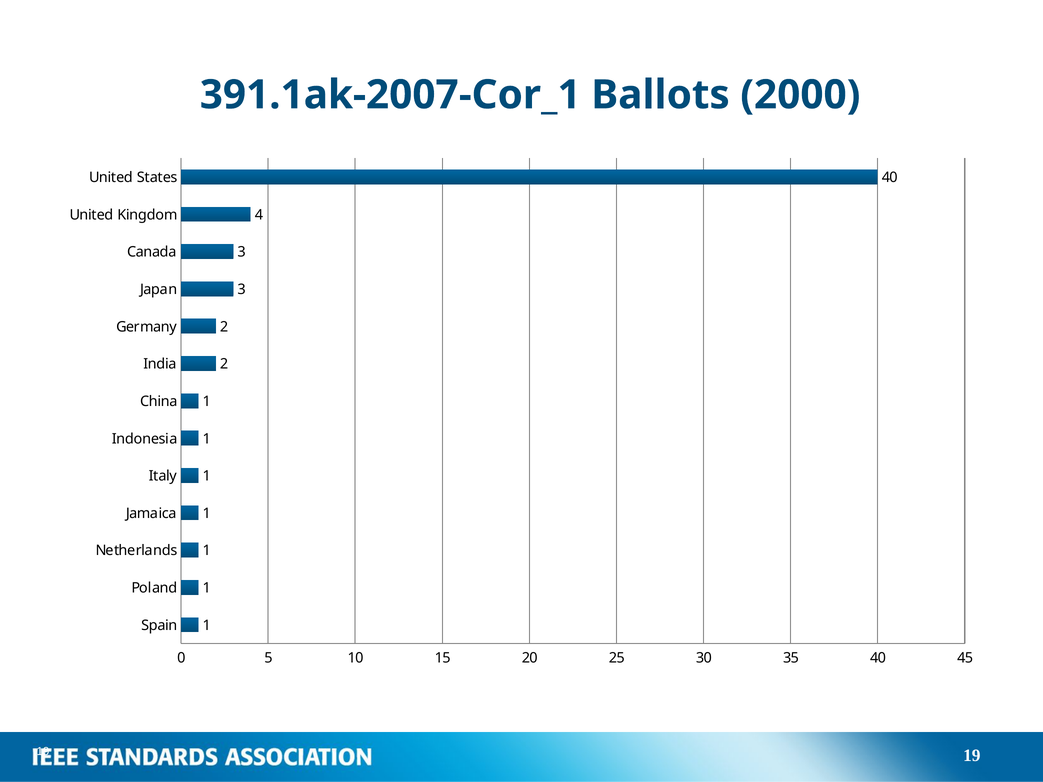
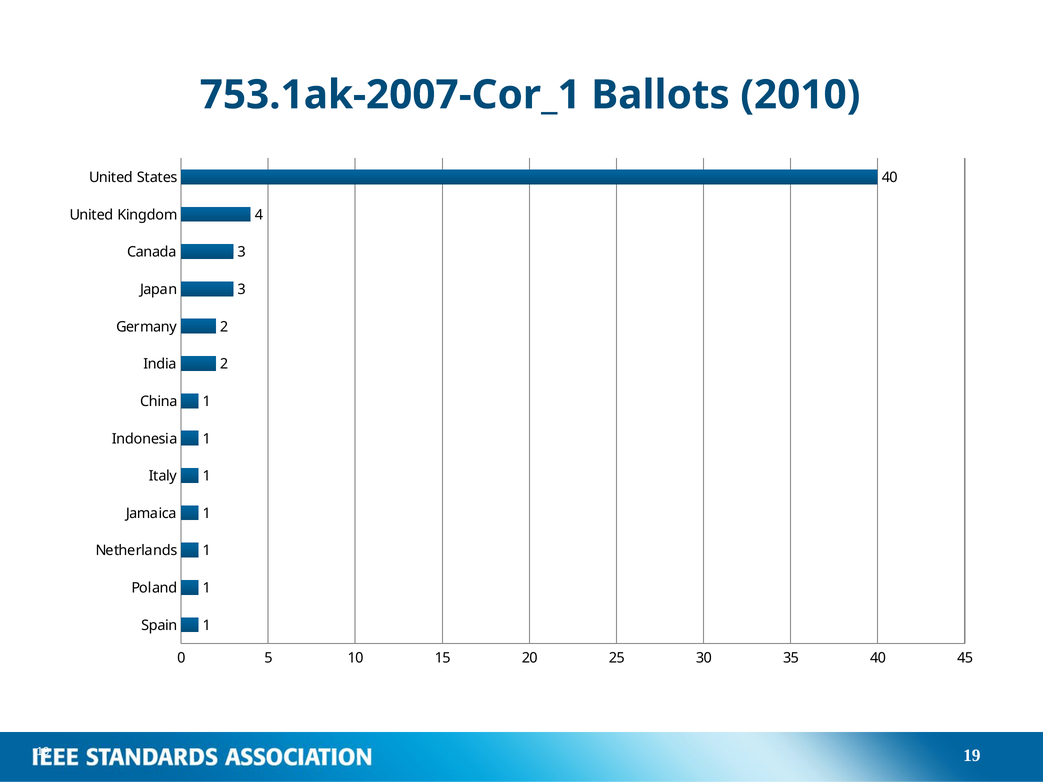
391.1ak-2007-Cor_1: 391.1ak-2007-Cor_1 -> 753.1ak-2007-Cor_1
2000: 2000 -> 2010
